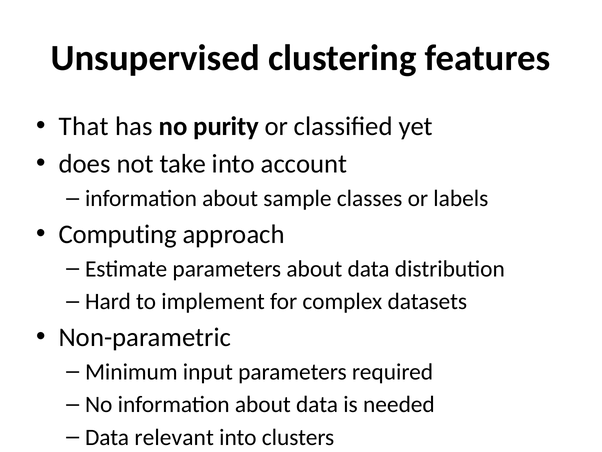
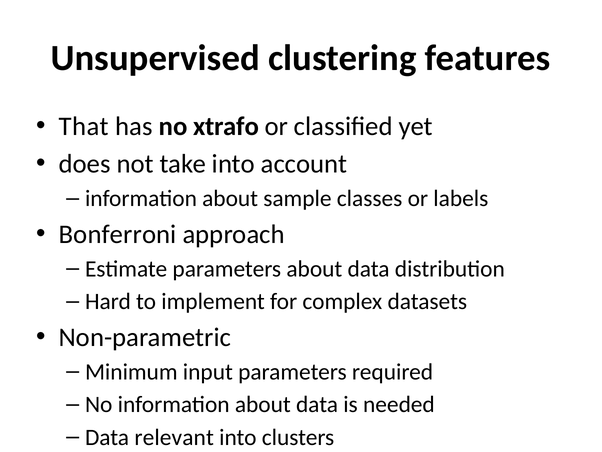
purity: purity -> xtrafo
Computing: Computing -> Bonferroni
